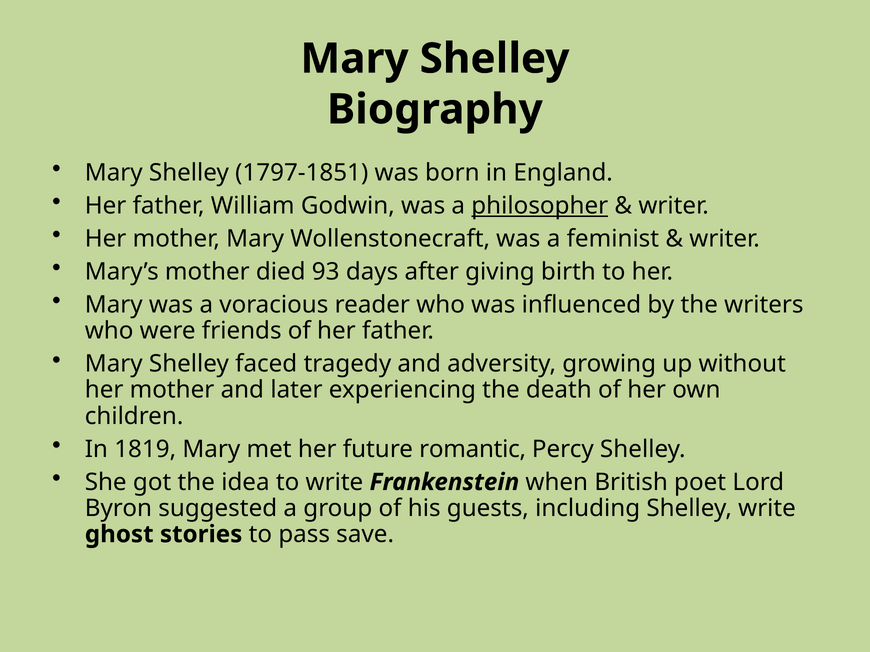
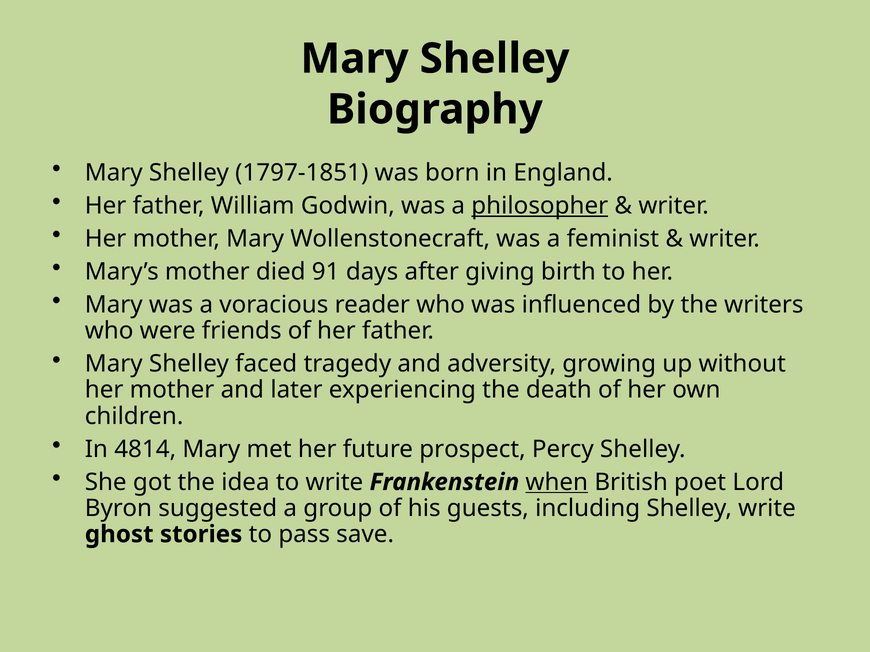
93: 93 -> 91
1819: 1819 -> 4814
romantic: romantic -> prospect
when underline: none -> present
